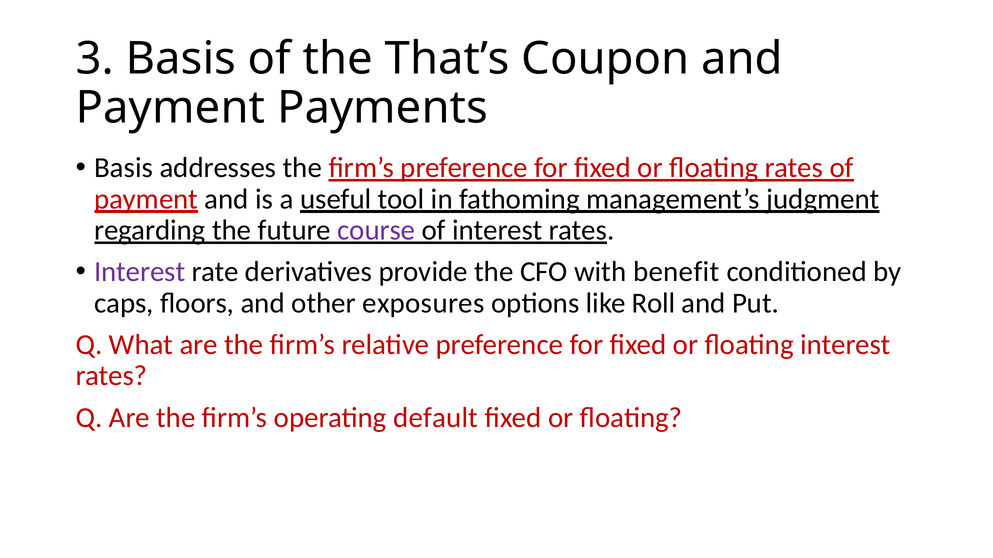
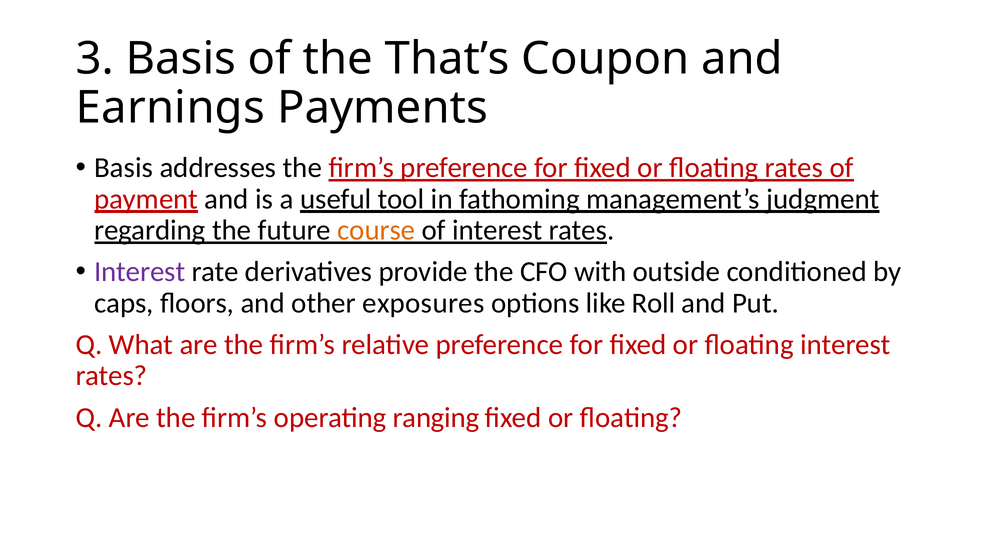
Payment at (170, 108): Payment -> Earnings
course colour: purple -> orange
benefit: benefit -> outside
default: default -> ranging
